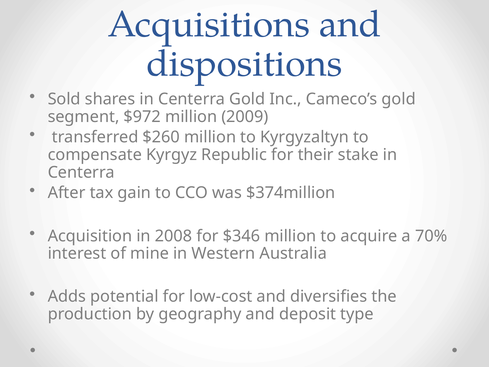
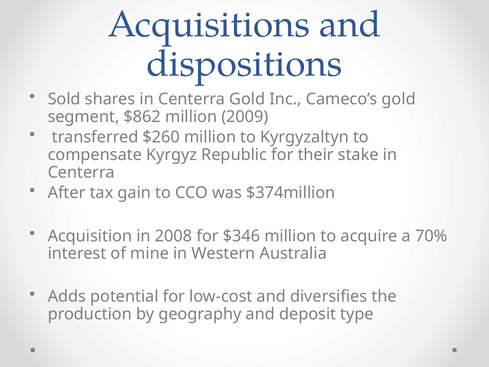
$972: $972 -> $862
